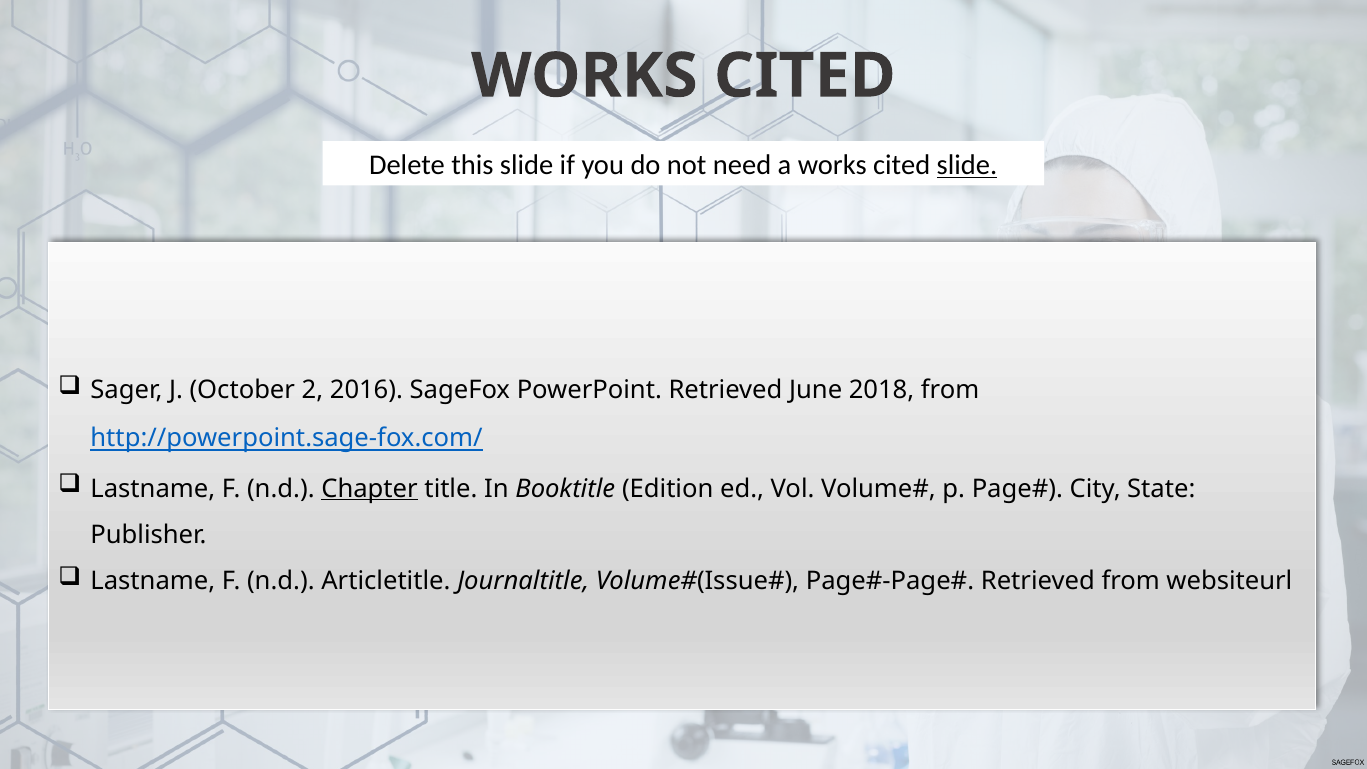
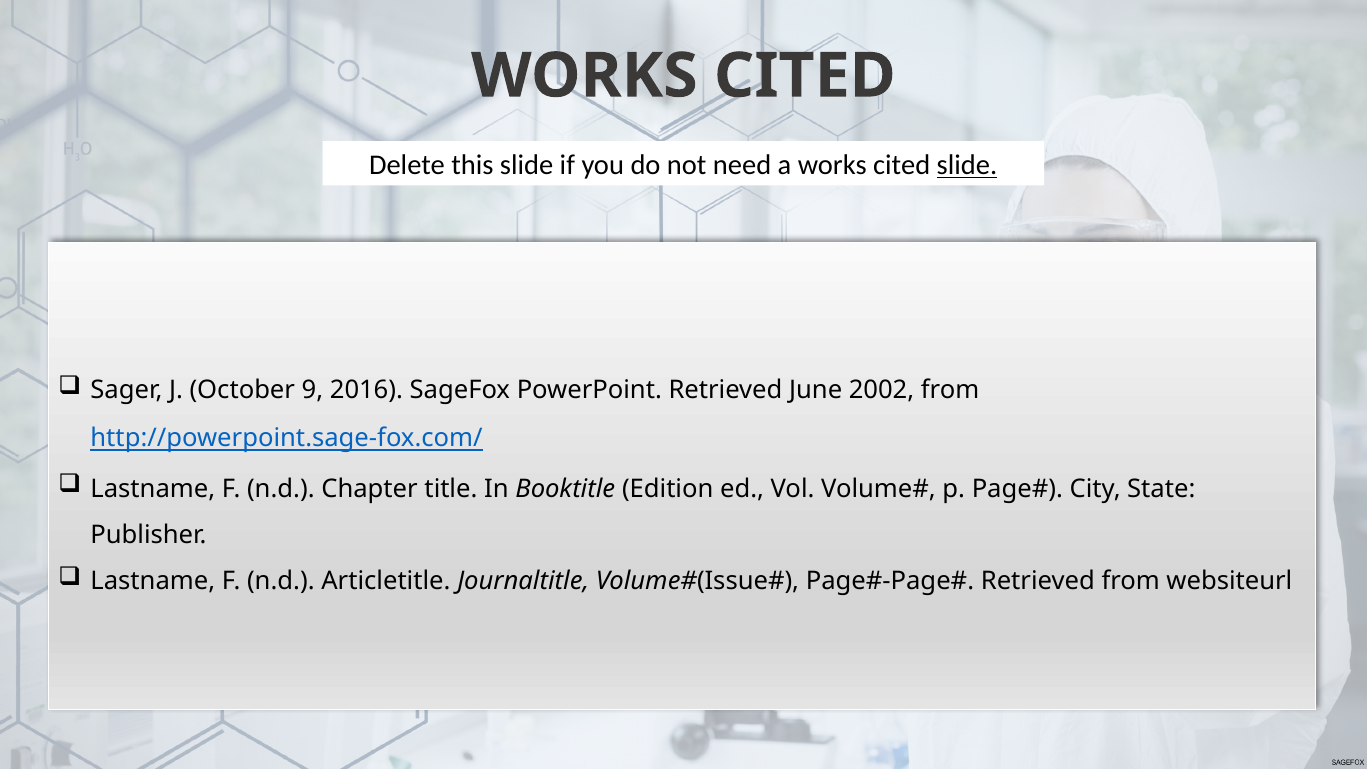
2: 2 -> 9
2018: 2018 -> 2002
Chapter underline: present -> none
